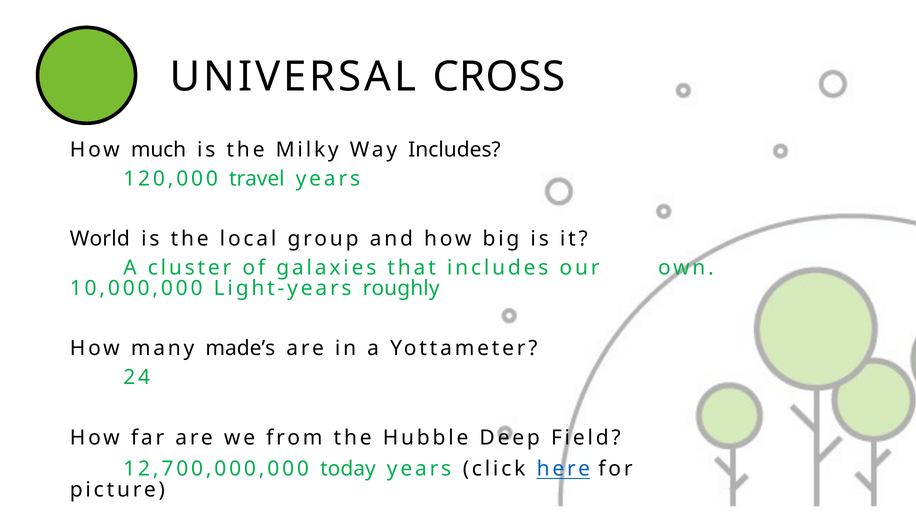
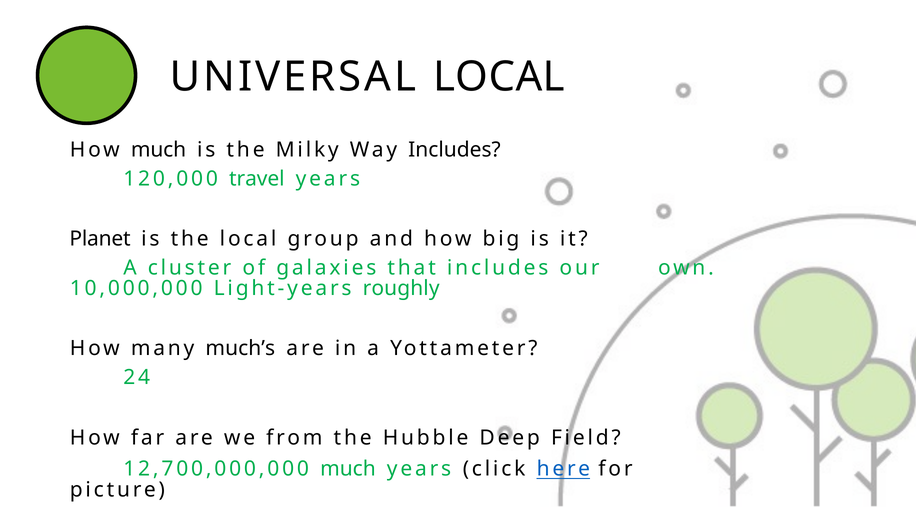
UNIVERSAL CROSS: CROSS -> LOCAL
World: World -> Planet
made’s: made’s -> much’s
12,700,000,000 today: today -> much
